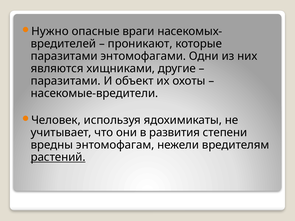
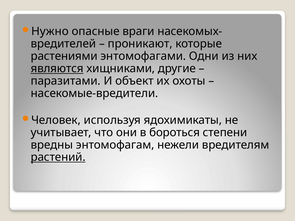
паразитами at (64, 56): паразитами -> растениями
являются underline: none -> present
развития: развития -> бороться
